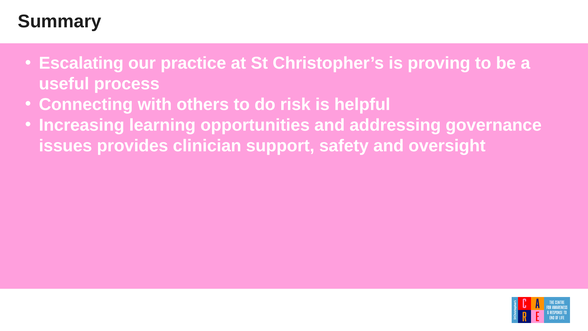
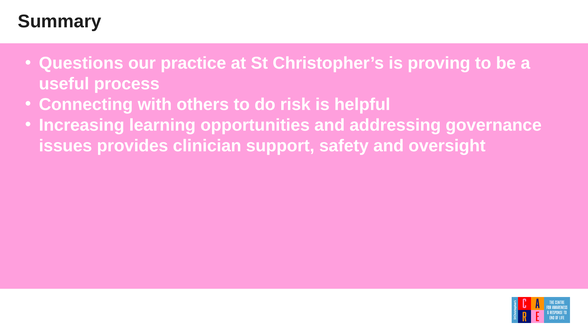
Escalating: Escalating -> Questions
